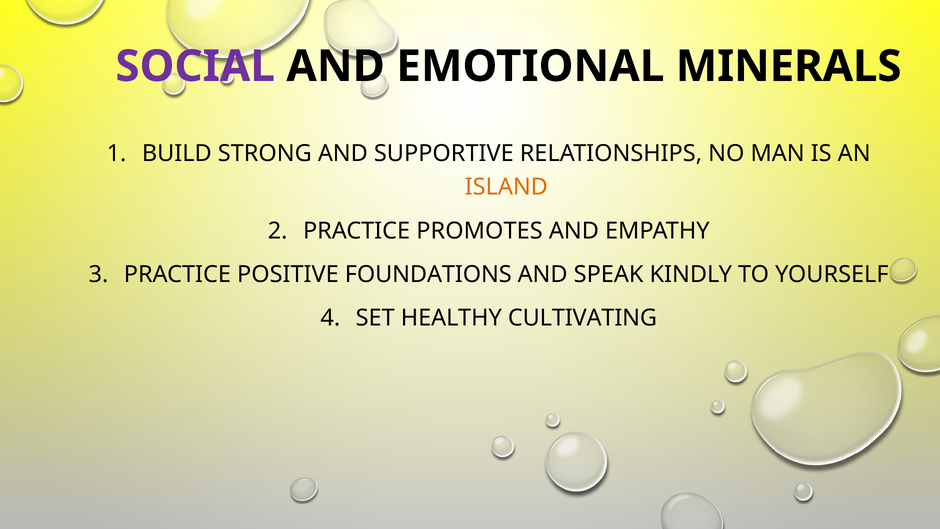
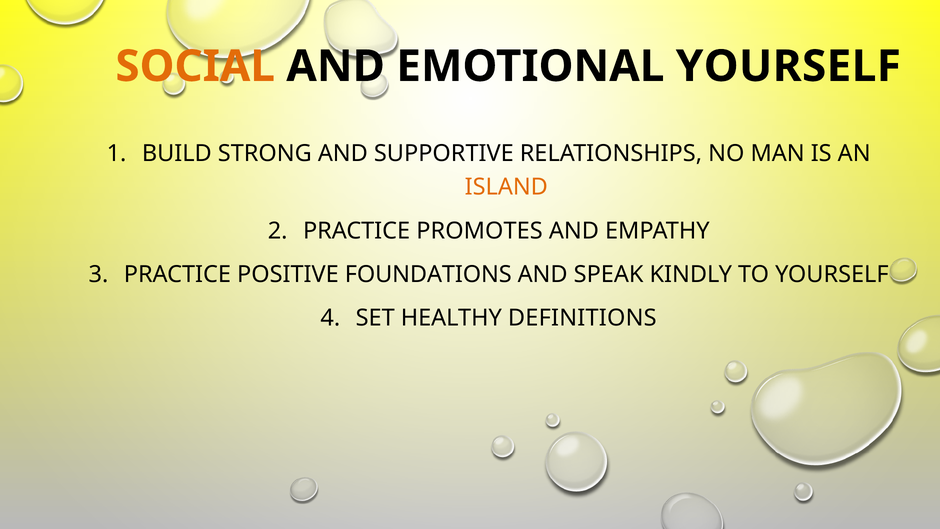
SOCIAL colour: purple -> orange
EMOTIONAL MINERALS: MINERALS -> YOURSELF
CULTIVATING: CULTIVATING -> DEFINITIONS
